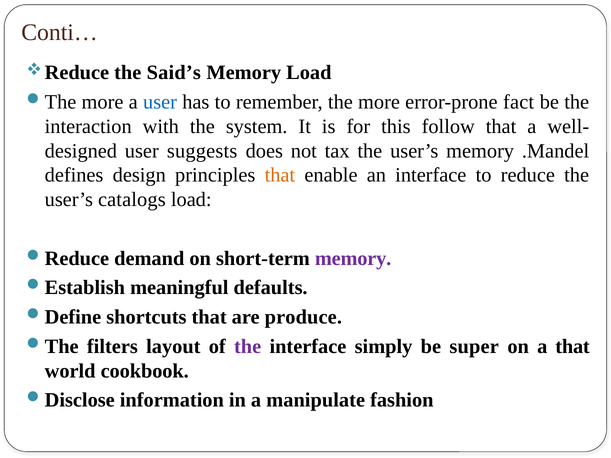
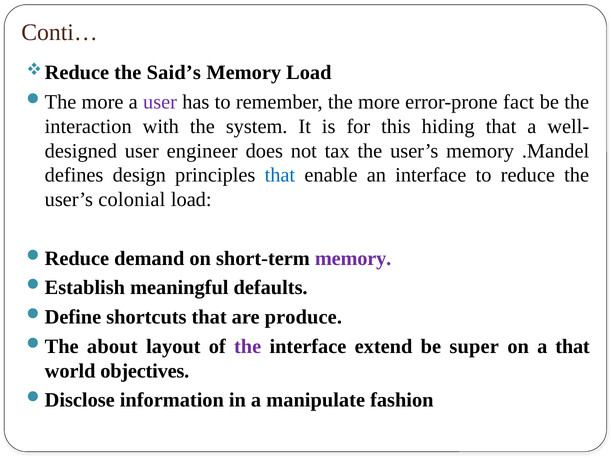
user at (160, 102) colour: blue -> purple
follow: follow -> hiding
suggests: suggests -> engineer
that at (280, 175) colour: orange -> blue
catalogs: catalogs -> colonial
filters: filters -> about
simply: simply -> extend
cookbook: cookbook -> objectives
